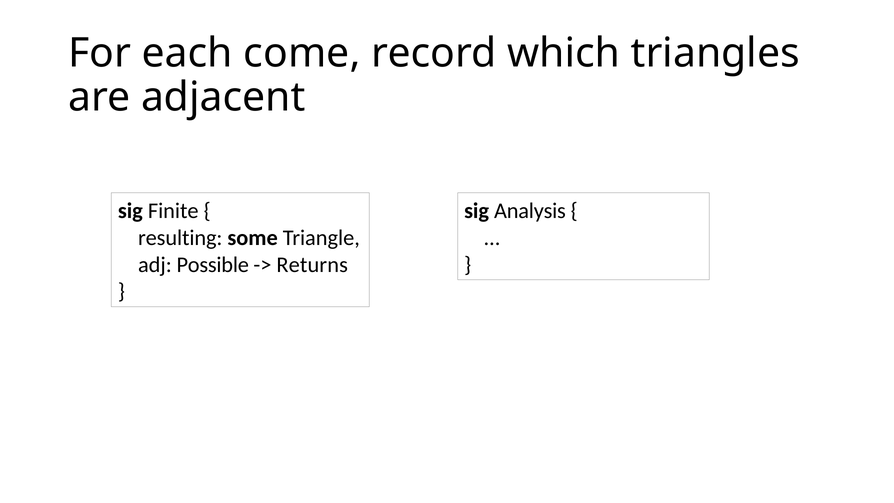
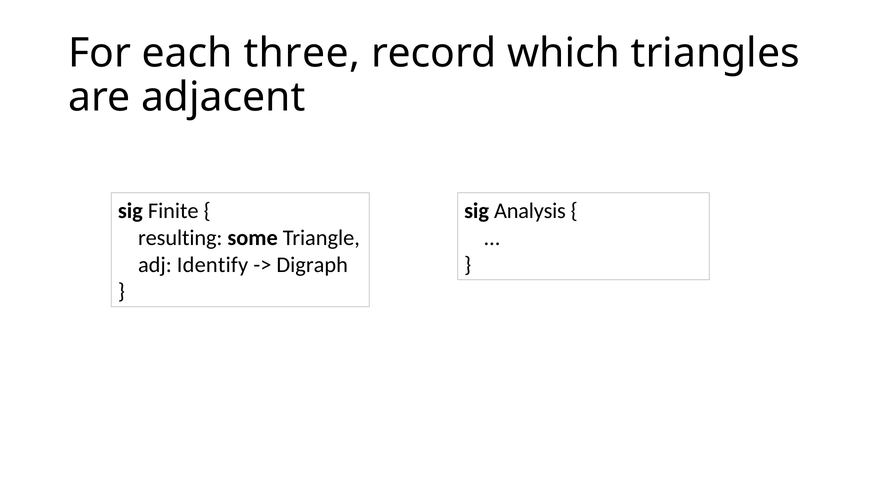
come: come -> three
Possible: Possible -> Identify
Returns: Returns -> Digraph
